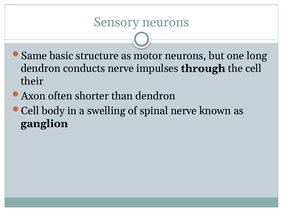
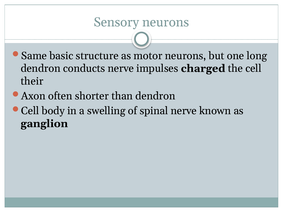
through: through -> charged
